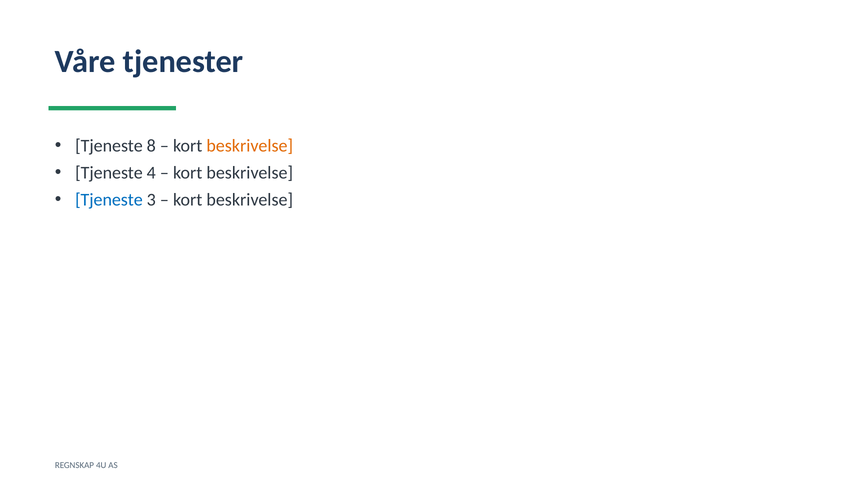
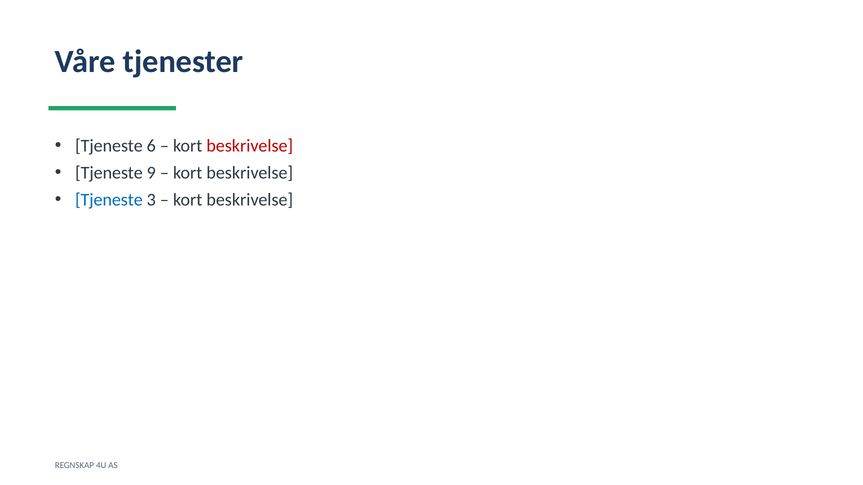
8: 8 -> 6
beskrivelse at (250, 146) colour: orange -> red
4: 4 -> 9
